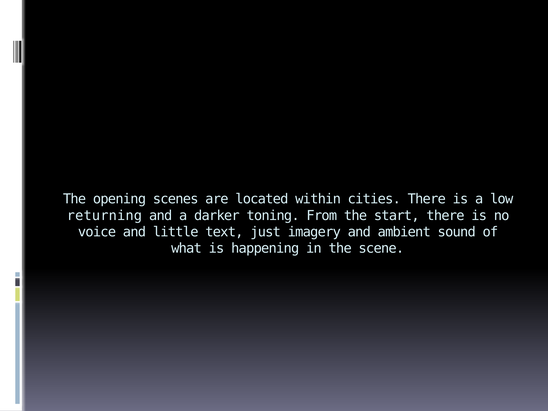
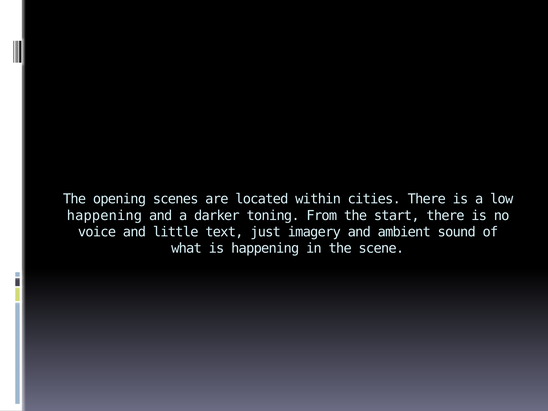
returning at (104, 216): returning -> happening
